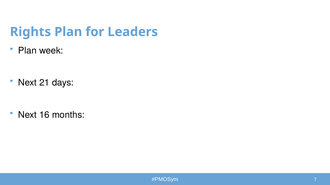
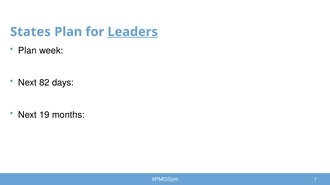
Rights: Rights -> States
Leaders underline: none -> present
21: 21 -> 82
16: 16 -> 19
